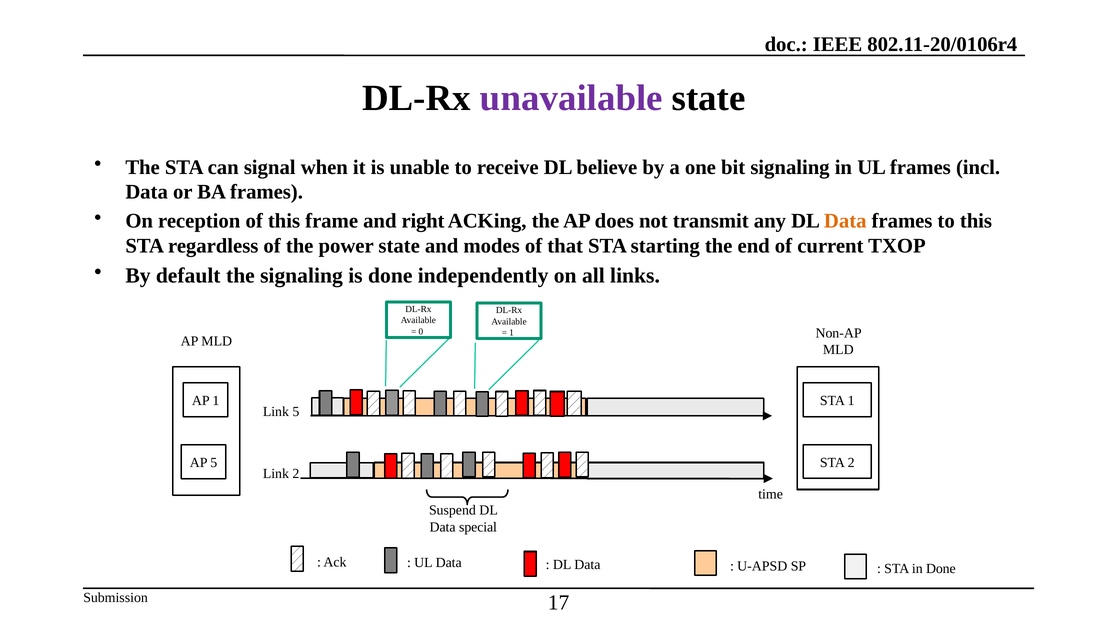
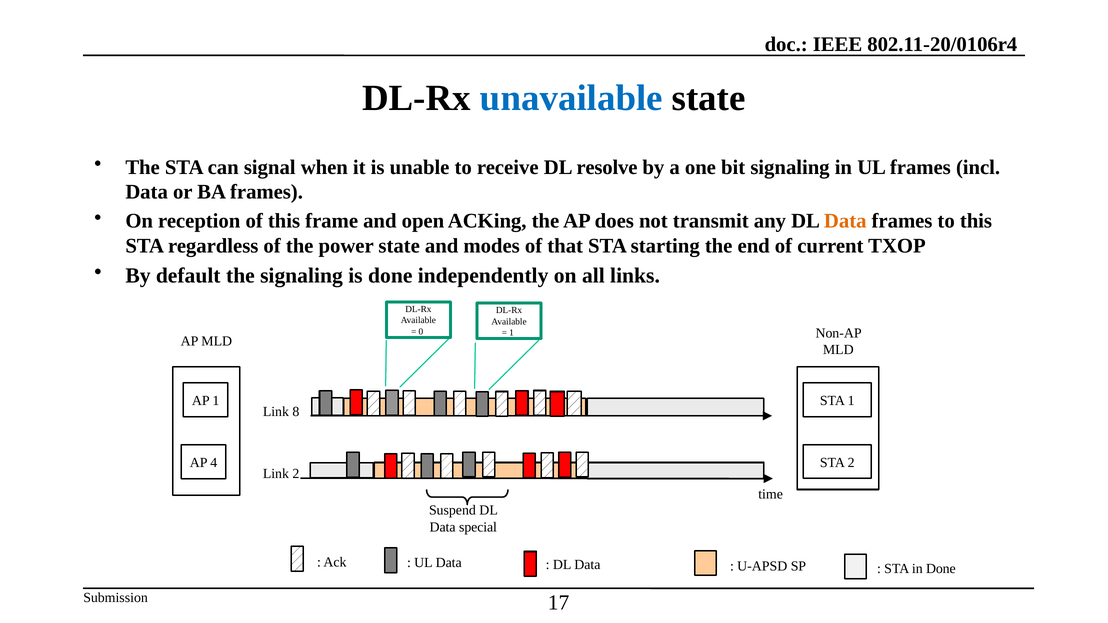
unavailable colour: purple -> blue
believe: believe -> resolve
right: right -> open
Link 5: 5 -> 8
AP 5: 5 -> 4
